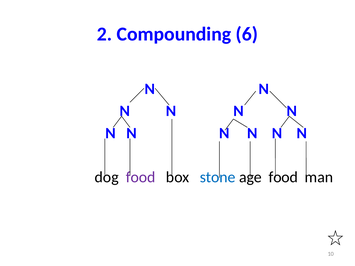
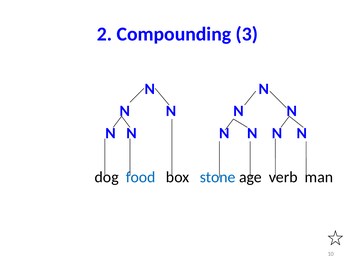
6: 6 -> 3
food at (141, 177) colour: purple -> blue
age food: food -> verb
